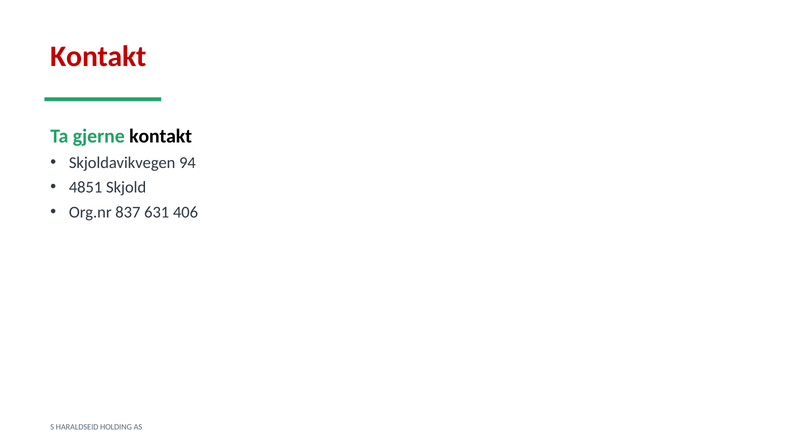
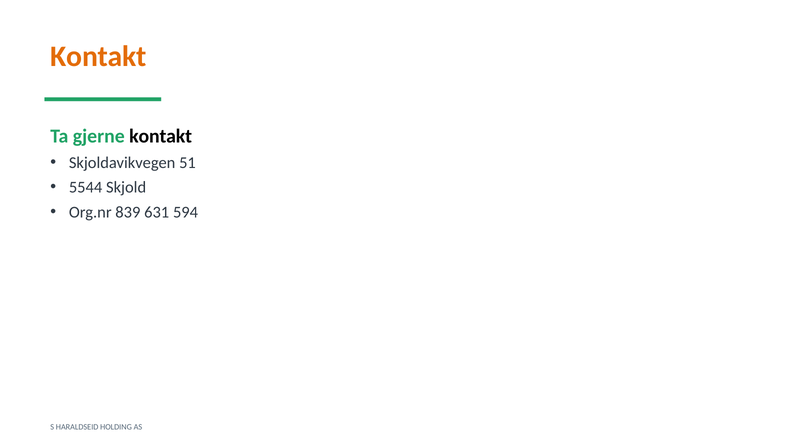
Kontakt at (99, 56) colour: red -> orange
94: 94 -> 51
4851: 4851 -> 5544
837: 837 -> 839
406: 406 -> 594
